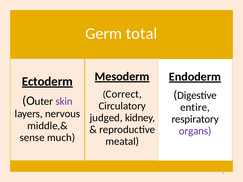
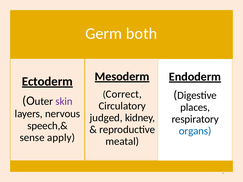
total: total -> both
entire: entire -> places
middle,&: middle,& -> speech,&
organs colour: purple -> blue
much: much -> apply
